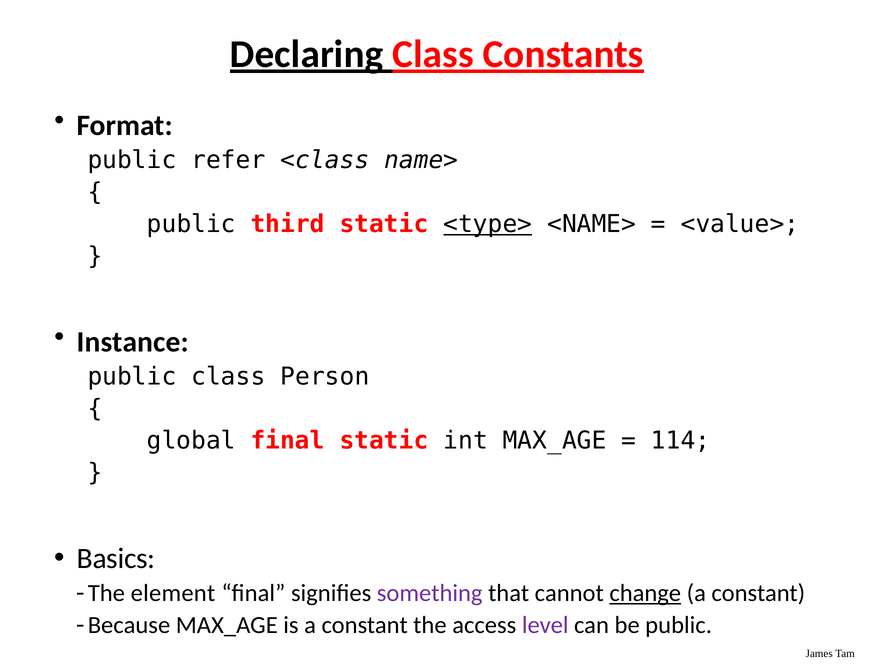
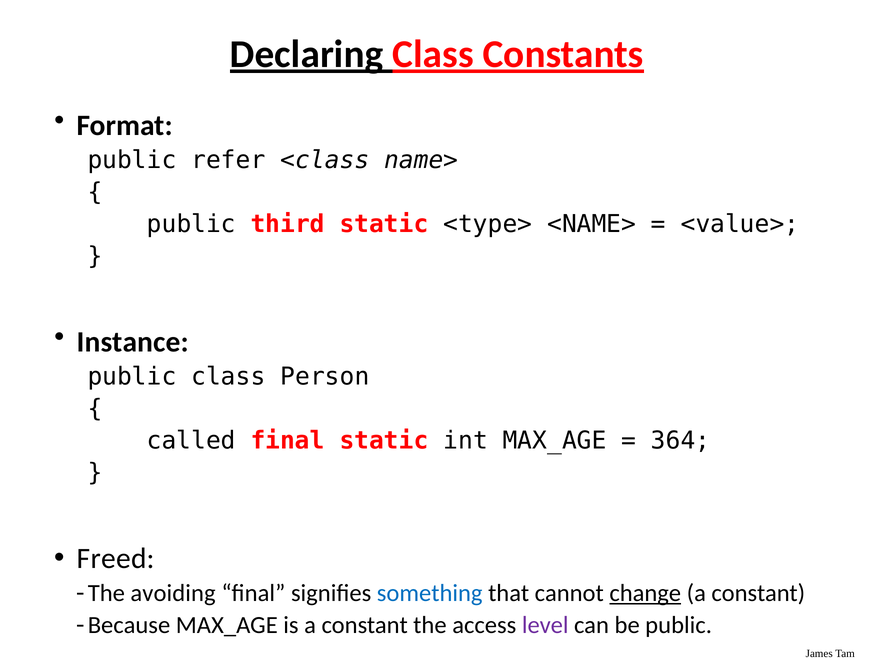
<type> underline: present -> none
global: global -> called
114: 114 -> 364
Basics: Basics -> Freed
element: element -> avoiding
something colour: purple -> blue
